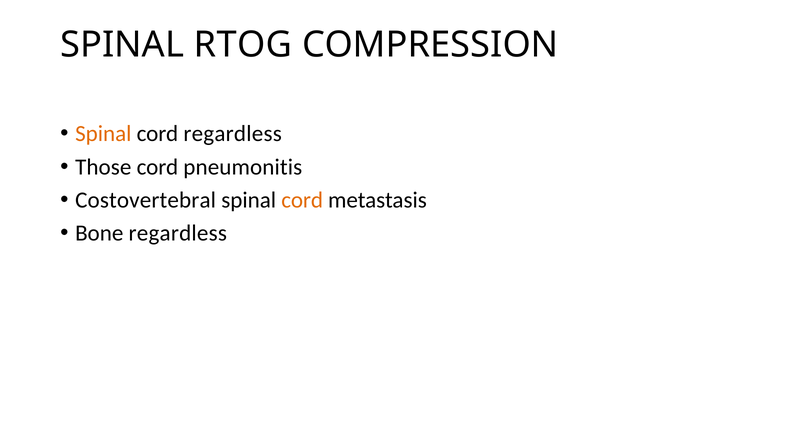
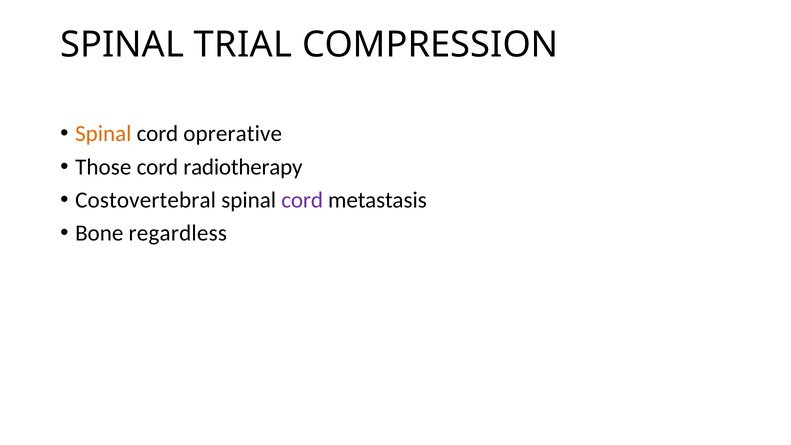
RTOG: RTOG -> TRIAL
cord regardless: regardless -> oprerative
pneumonitis: pneumonitis -> radiotherapy
cord at (302, 200) colour: orange -> purple
